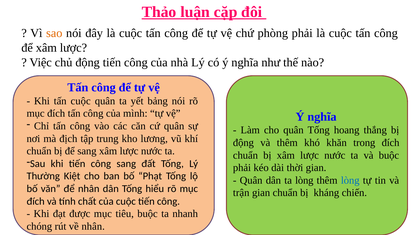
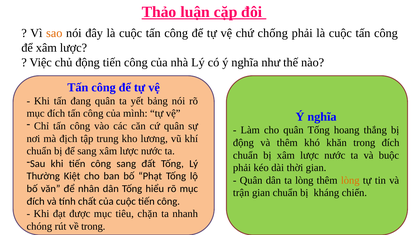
phòng: phòng -> chống
tấn cuộc: cuộc -> đang
lòng at (350, 180) colour: blue -> orange
tiêu buộc: buộc -> chặn
về nhân: nhân -> trong
